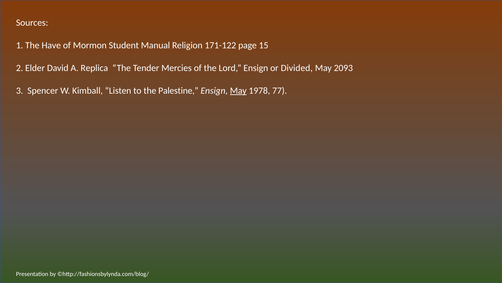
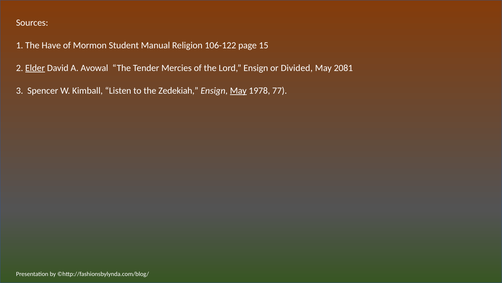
171-122: 171-122 -> 106-122
Elder underline: none -> present
Replica: Replica -> Avowal
2093: 2093 -> 2081
Palestine: Palestine -> Zedekiah
